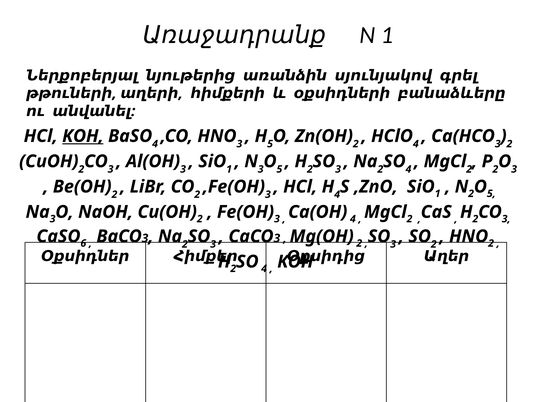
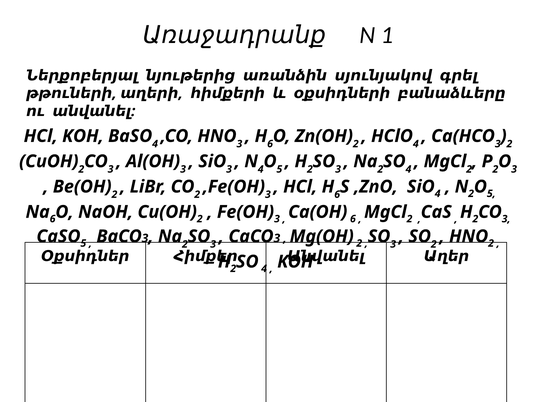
KOH at (83, 136) underline: present -> none
5 at (270, 144): 5 -> 6
1 at (229, 169): 1 -> 3
N 3: 3 -> 4
4 at (337, 194): 4 -> 6
1 at (438, 194): 1 -> 4
3 at (53, 219): 3 -> 6
Ca(OH 4: 4 -> 6
6 at (83, 243): 6 -> 5
Հիմքեր Օքսիդից: Օքսիդից -> Անվանել
